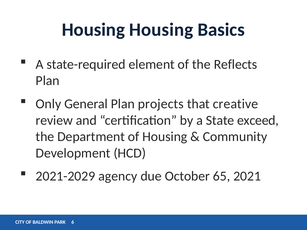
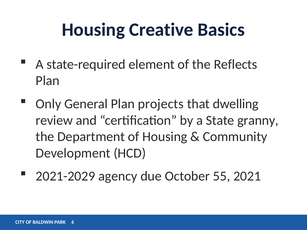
Housing Housing: Housing -> Creative
creative: creative -> dwelling
exceed: exceed -> granny
65: 65 -> 55
